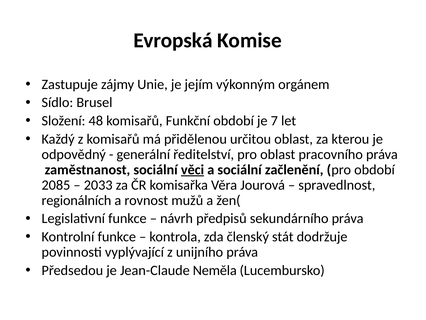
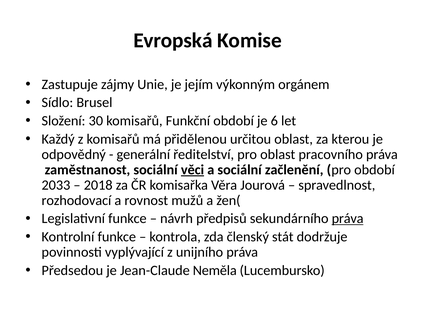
48: 48 -> 30
7: 7 -> 6
2085: 2085 -> 2033
2033: 2033 -> 2018
regionálních: regionálních -> rozhodovací
práva at (348, 218) underline: none -> present
